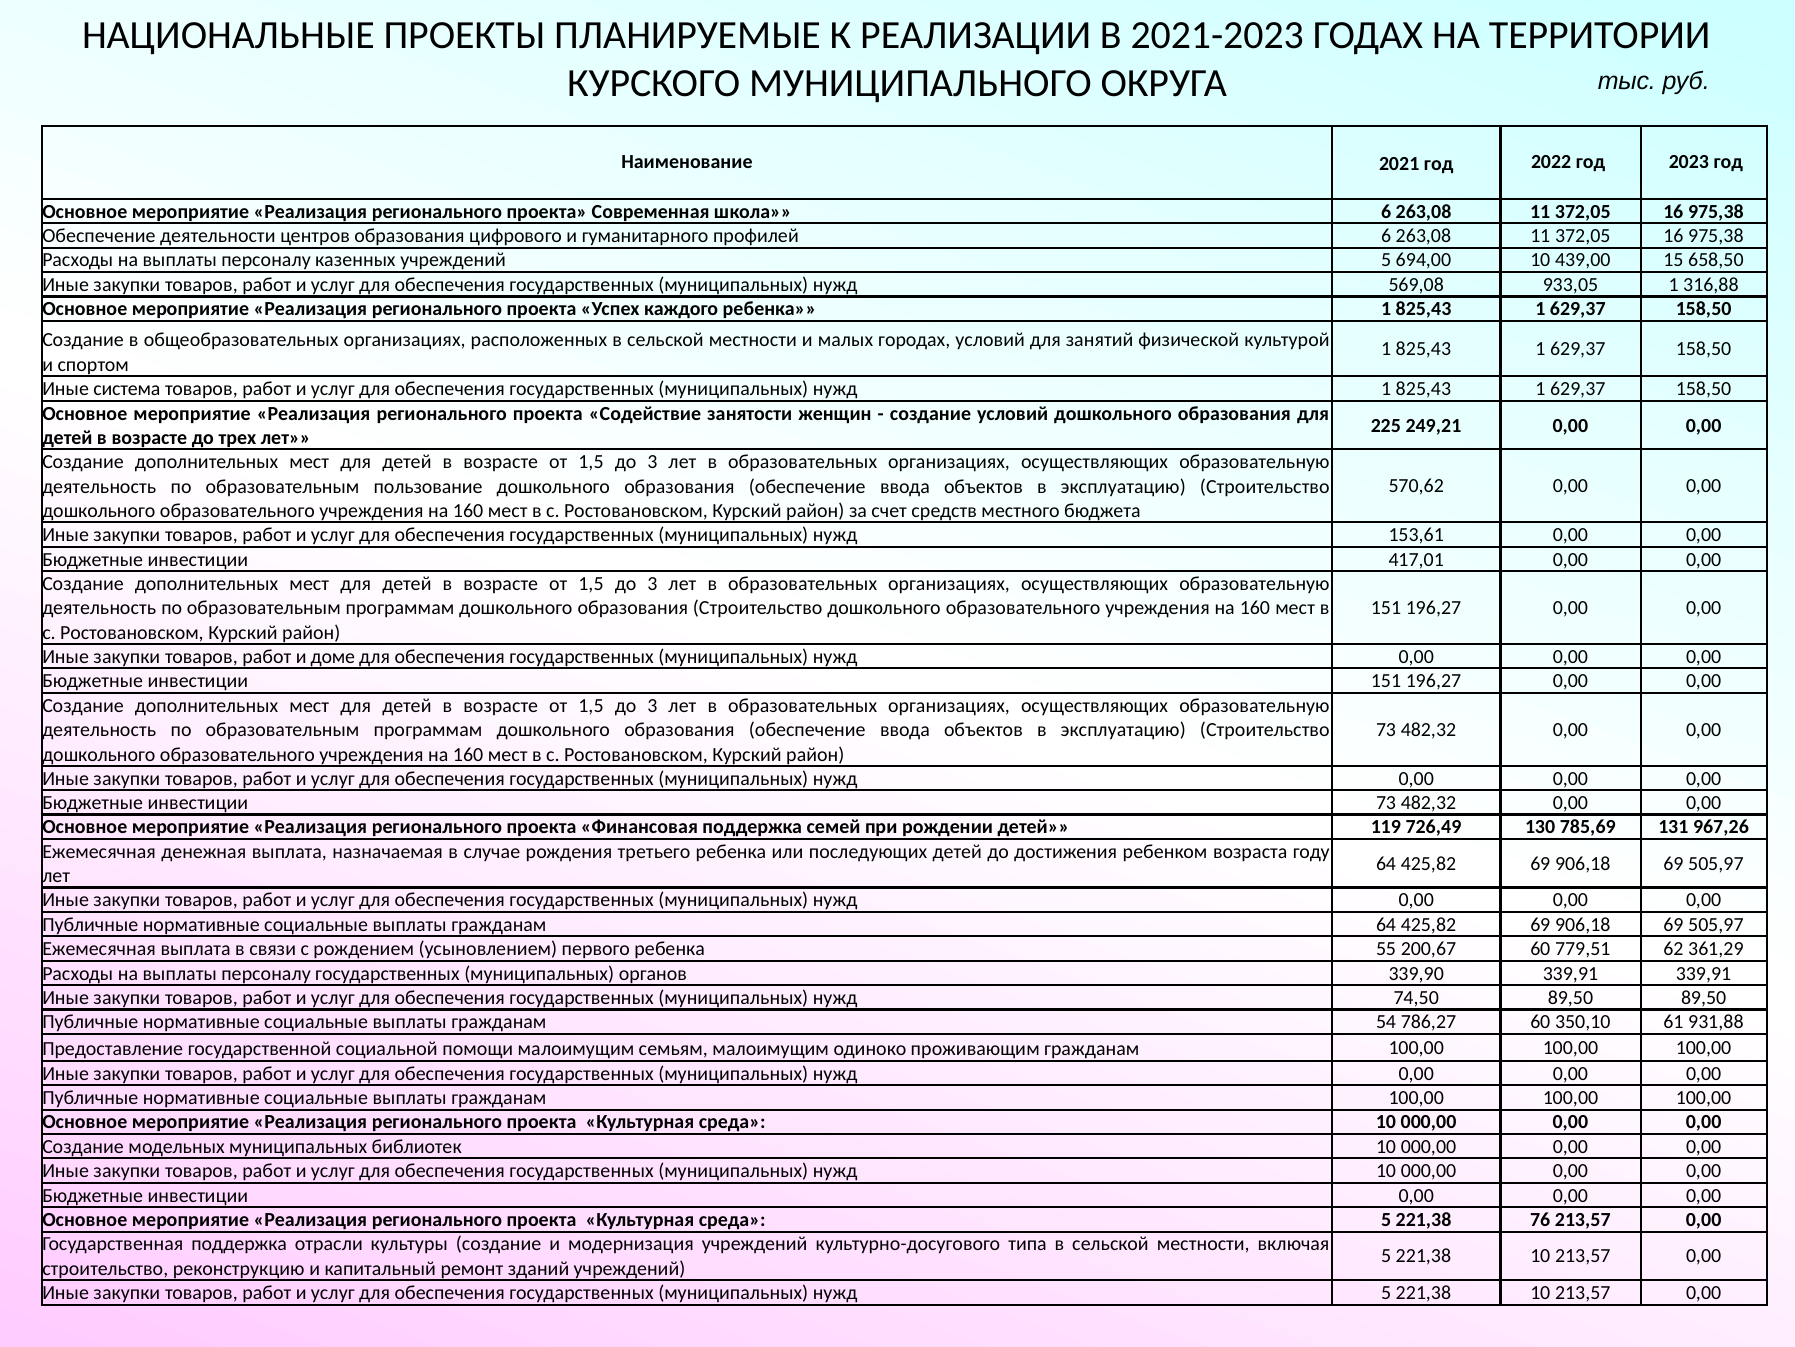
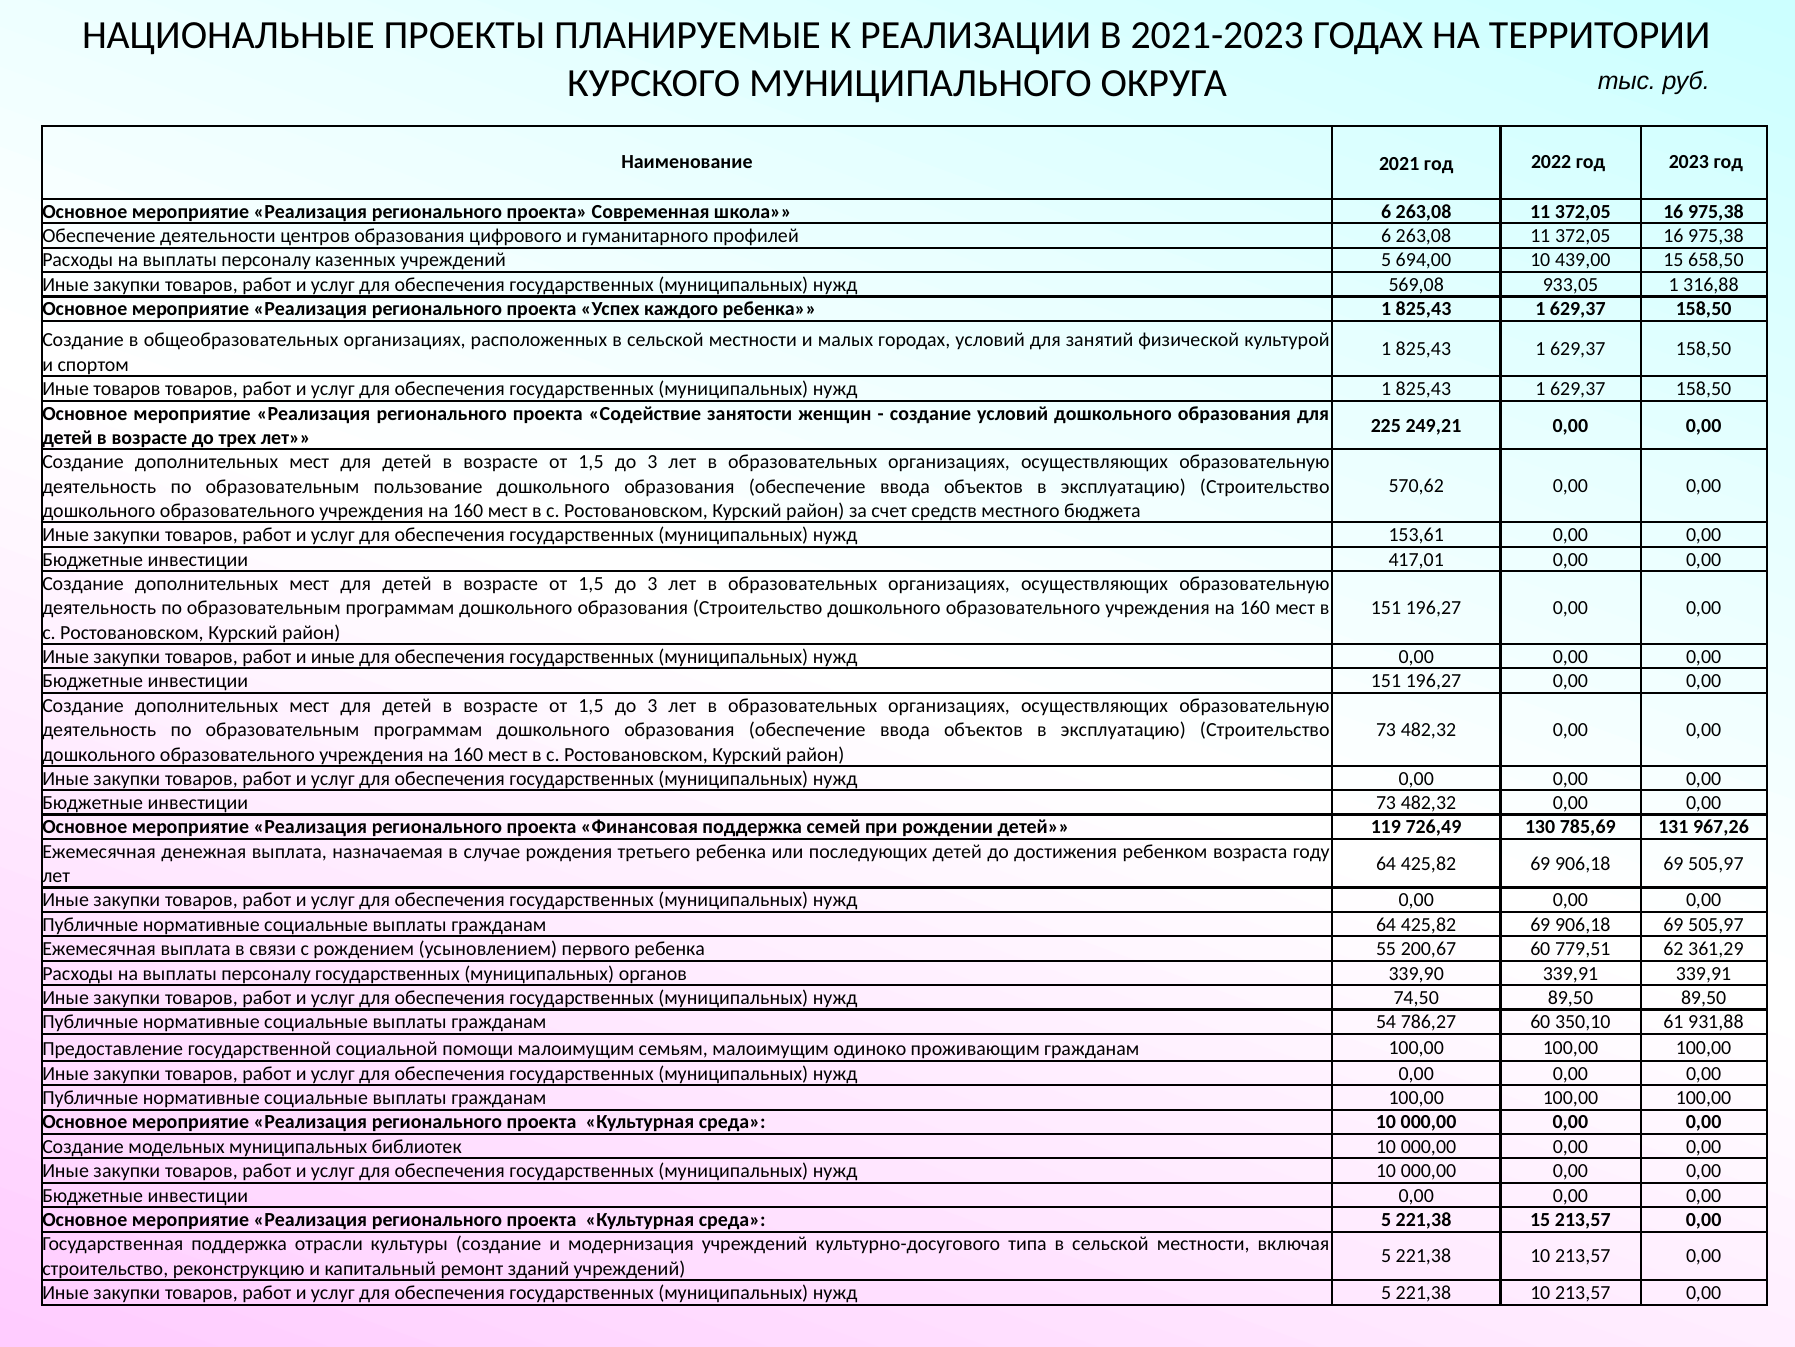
Иные система: система -> товаров
и доме: доме -> иные
221,38 76: 76 -> 15
